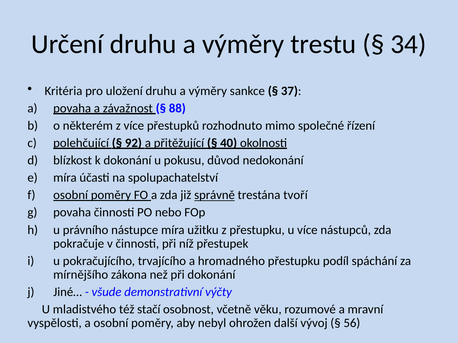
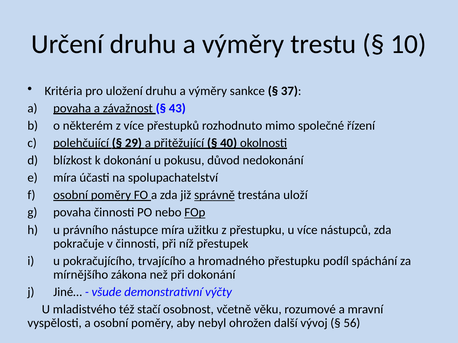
34: 34 -> 10
88: 88 -> 43
92: 92 -> 29
tvoří: tvoří -> uloží
FOp underline: none -> present
